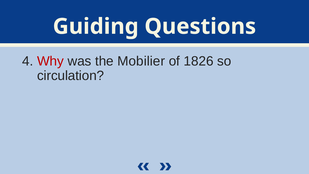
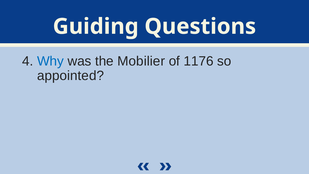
Why colour: red -> blue
1826: 1826 -> 1176
circulation: circulation -> appointed
